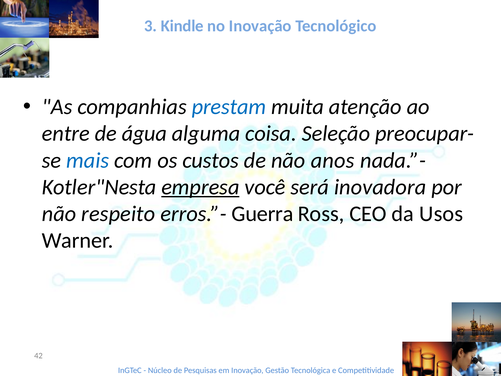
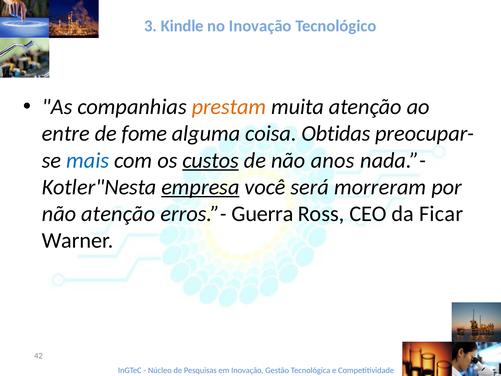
prestam colour: blue -> orange
água: água -> fome
Seleção: Seleção -> Obtidas
custos underline: none -> present
inovadora: inovadora -> morreram
não respeito: respeito -> atenção
Usos: Usos -> Ficar
